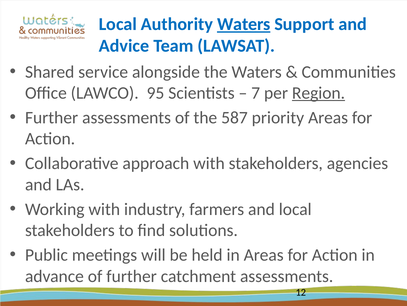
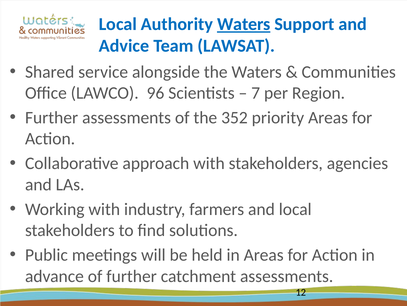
95: 95 -> 96
Region underline: present -> none
587: 587 -> 352
